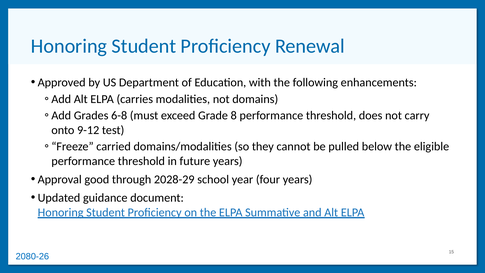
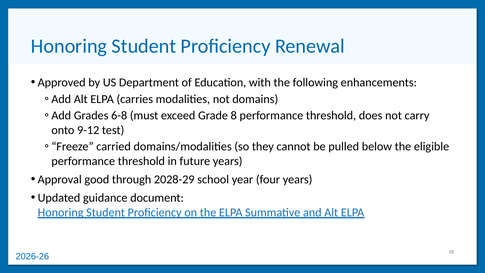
2080-26: 2080-26 -> 2026-26
